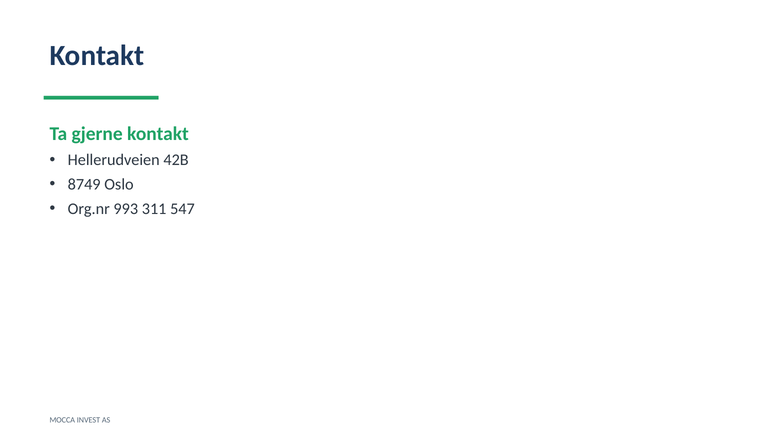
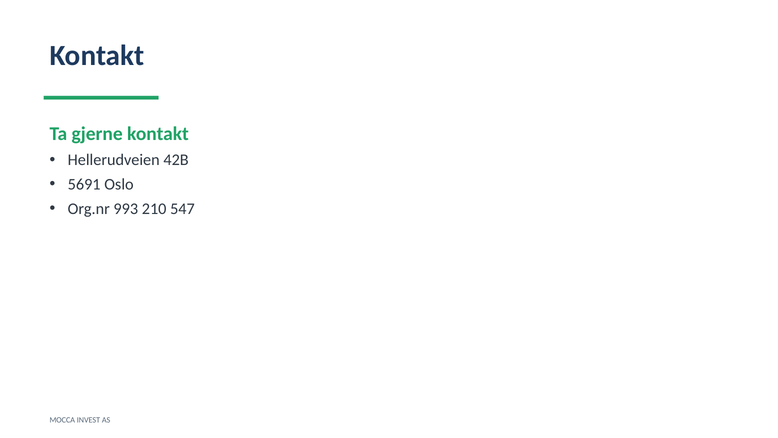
8749: 8749 -> 5691
311: 311 -> 210
